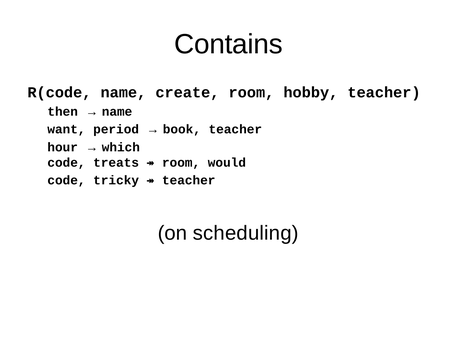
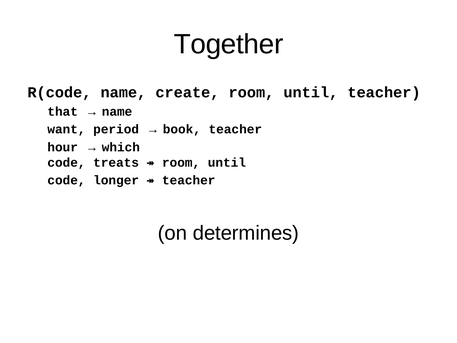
Contains: Contains -> Together
hobby at (311, 92): hobby -> until
then: then -> that
would at (227, 162): would -> until
tricky: tricky -> longer
scheduling: scheduling -> determines
